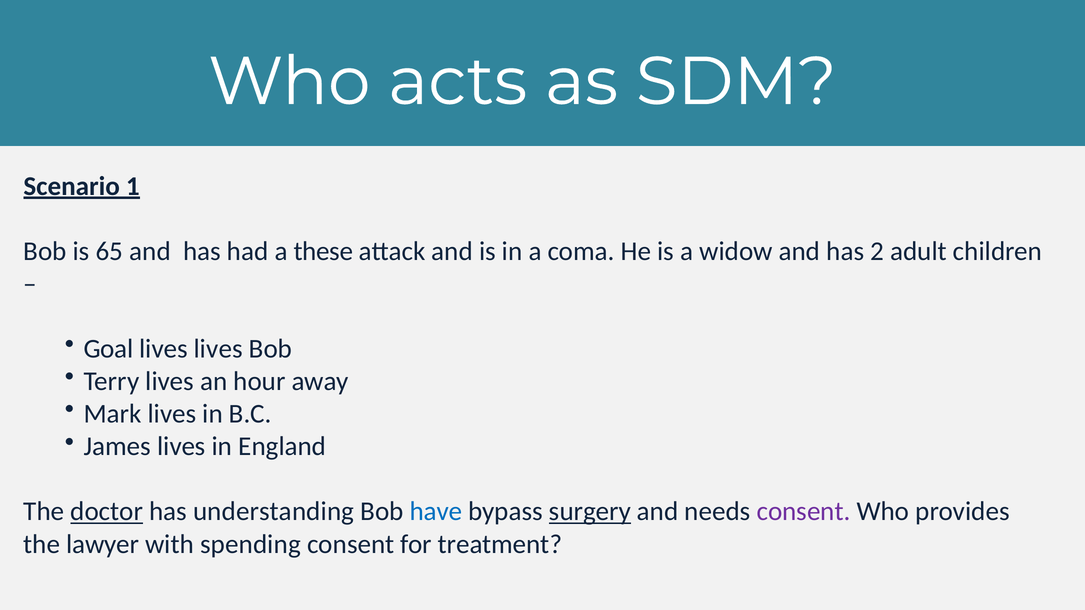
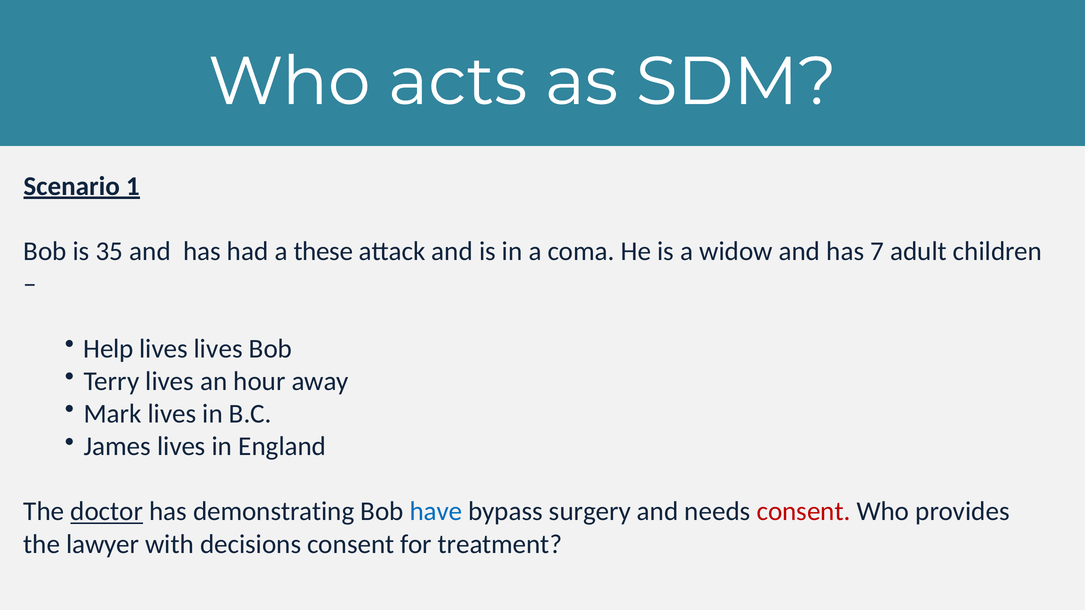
65: 65 -> 35
2: 2 -> 7
Goal: Goal -> Help
understanding: understanding -> demonstrating
surgery underline: present -> none
consent at (804, 512) colour: purple -> red
spending: spending -> decisions
